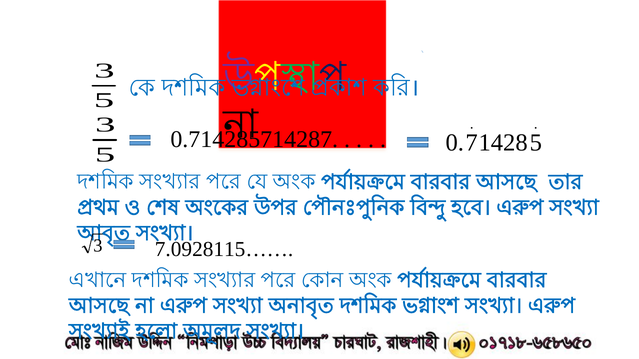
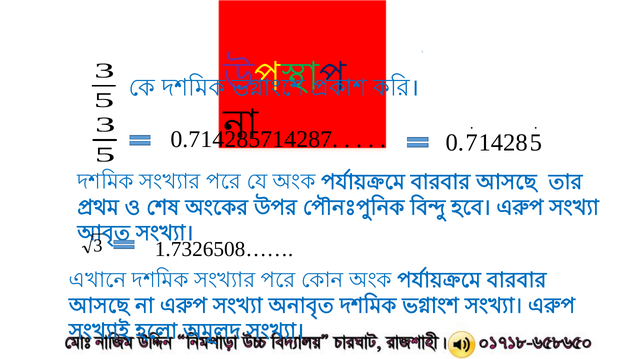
7.0928115……: 7.0928115…… -> 1.7326508……
